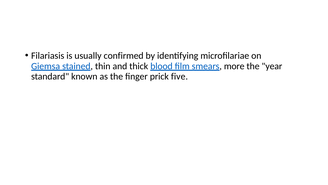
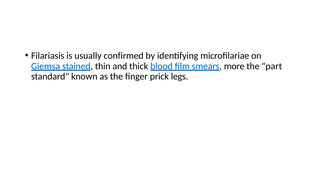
year: year -> part
five: five -> legs
